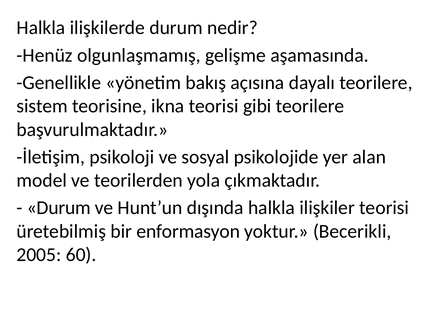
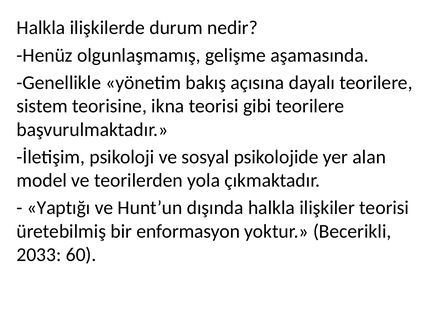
Durum at (59, 208): Durum -> Yaptığı
2005: 2005 -> 2033
